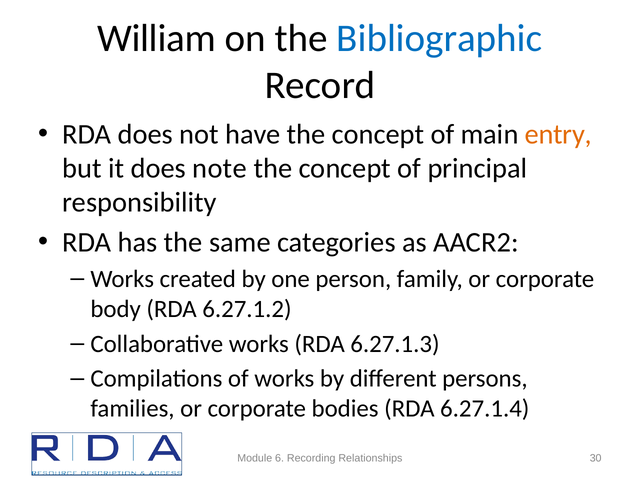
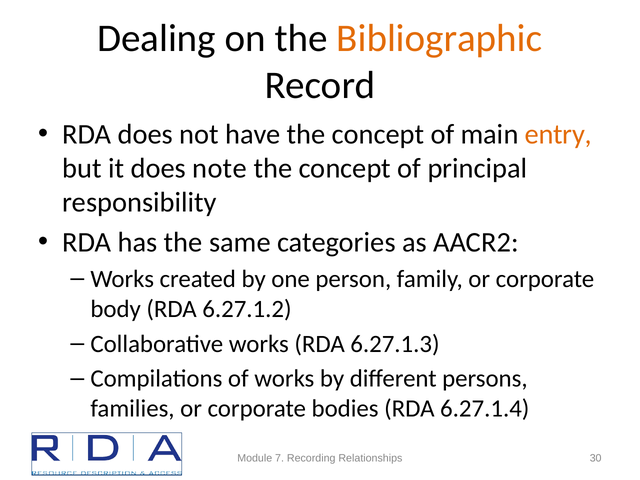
William: William -> Dealing
Bibliographic colour: blue -> orange
6: 6 -> 7
